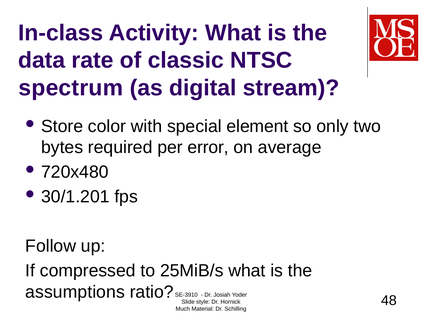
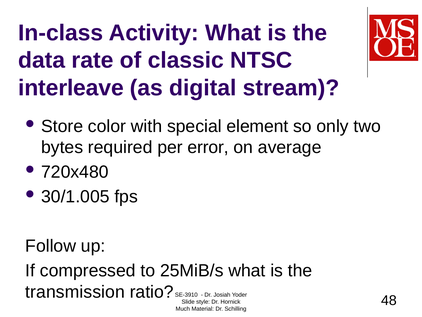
spectrum: spectrum -> interleave
30/1.201: 30/1.201 -> 30/1.005
assumptions: assumptions -> transmission
